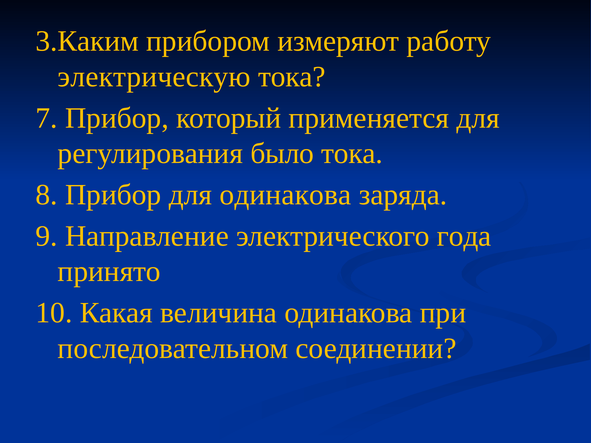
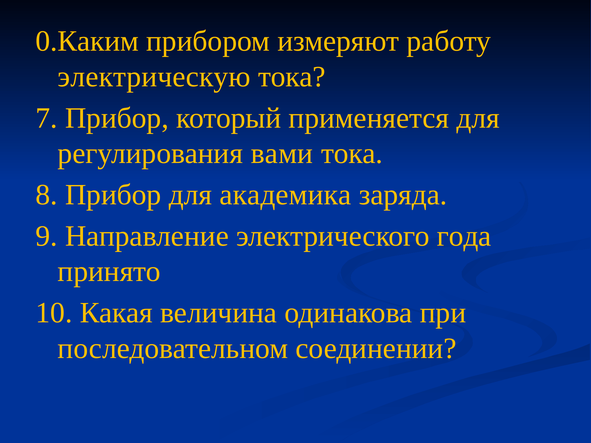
3.Каким: 3.Каким -> 0.Каким
было: было -> вами
для одинакова: одинакова -> академика
